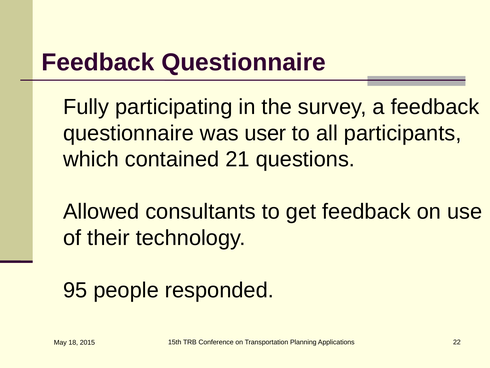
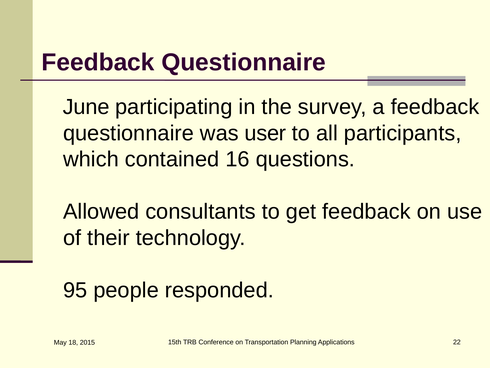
Fully: Fully -> June
21: 21 -> 16
